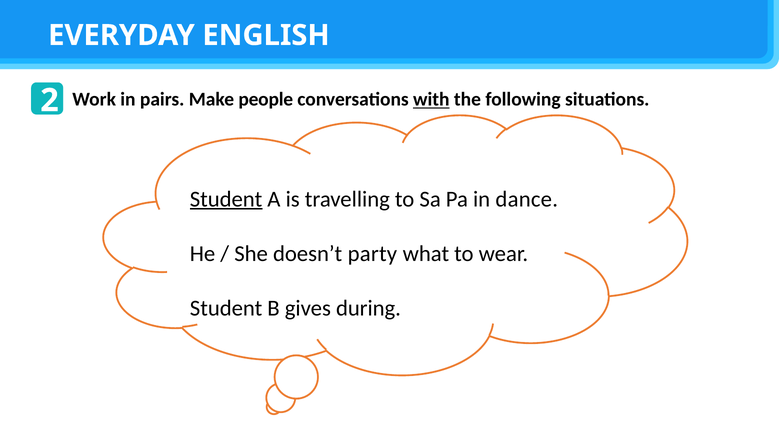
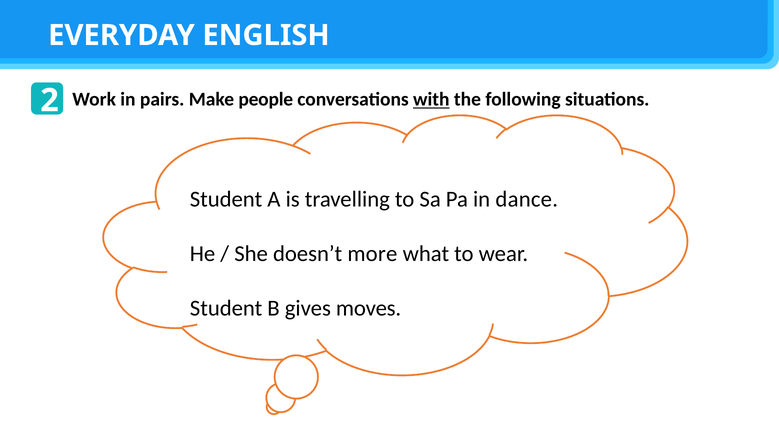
Student at (226, 199) underline: present -> none
party: party -> more
during: during -> moves
